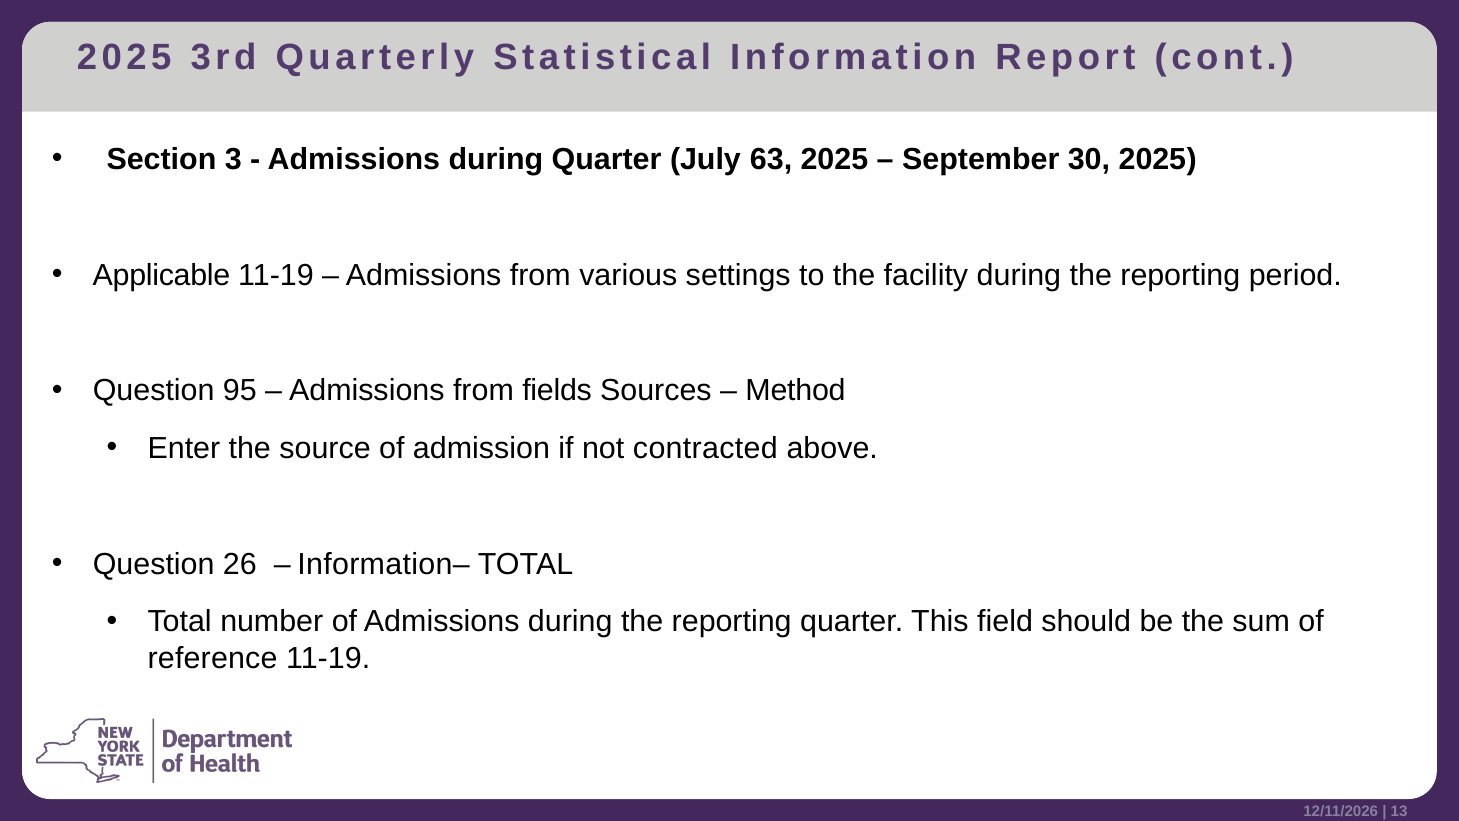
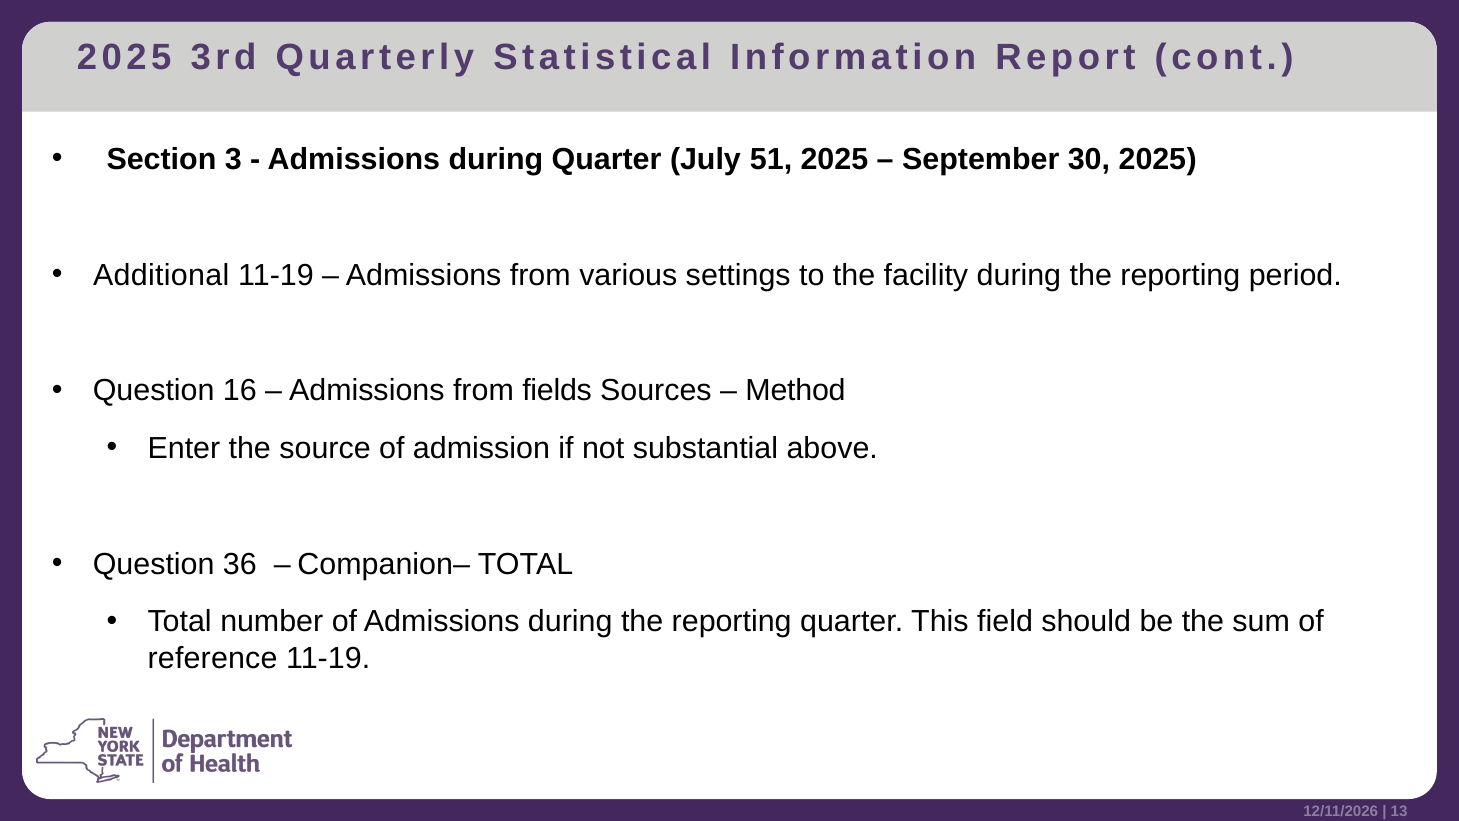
63: 63 -> 51
Applicable: Applicable -> Additional
95: 95 -> 16
contracted: contracted -> substantial
26: 26 -> 36
Information–: Information– -> Companion–
